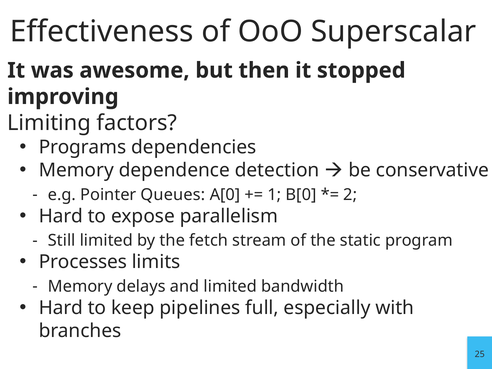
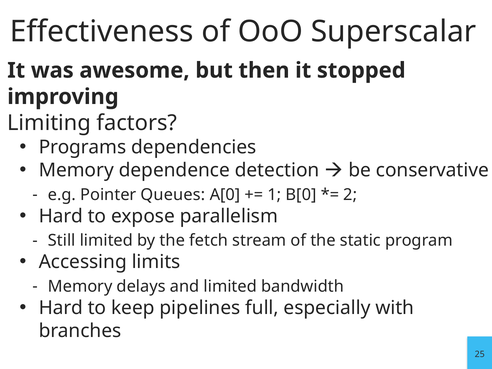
Processes: Processes -> Accessing
